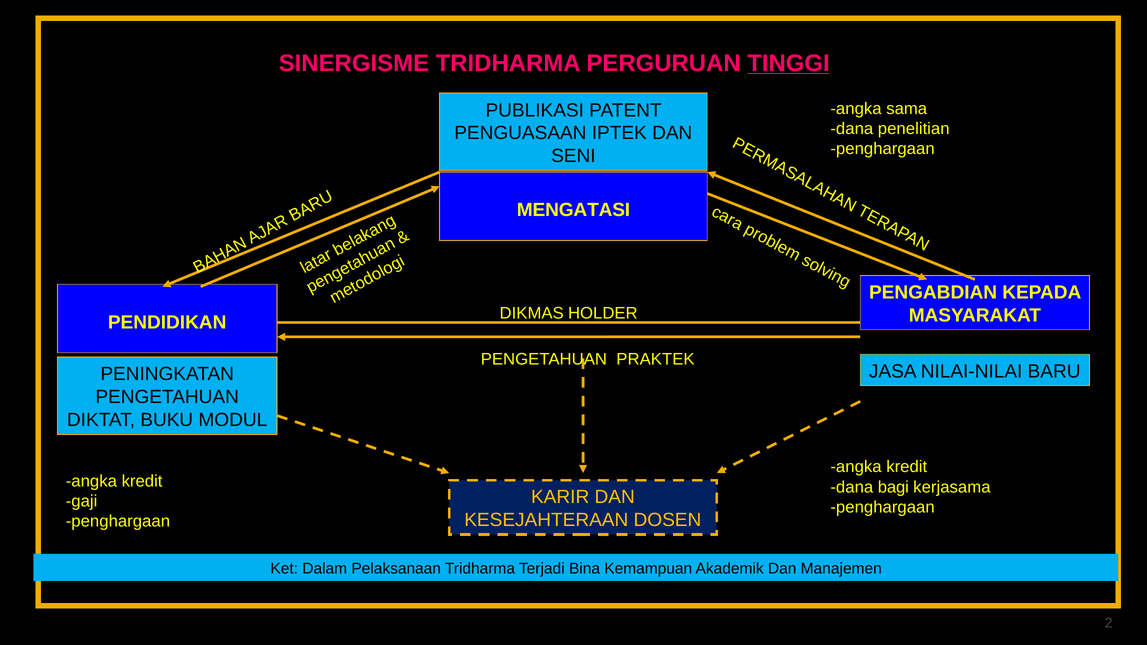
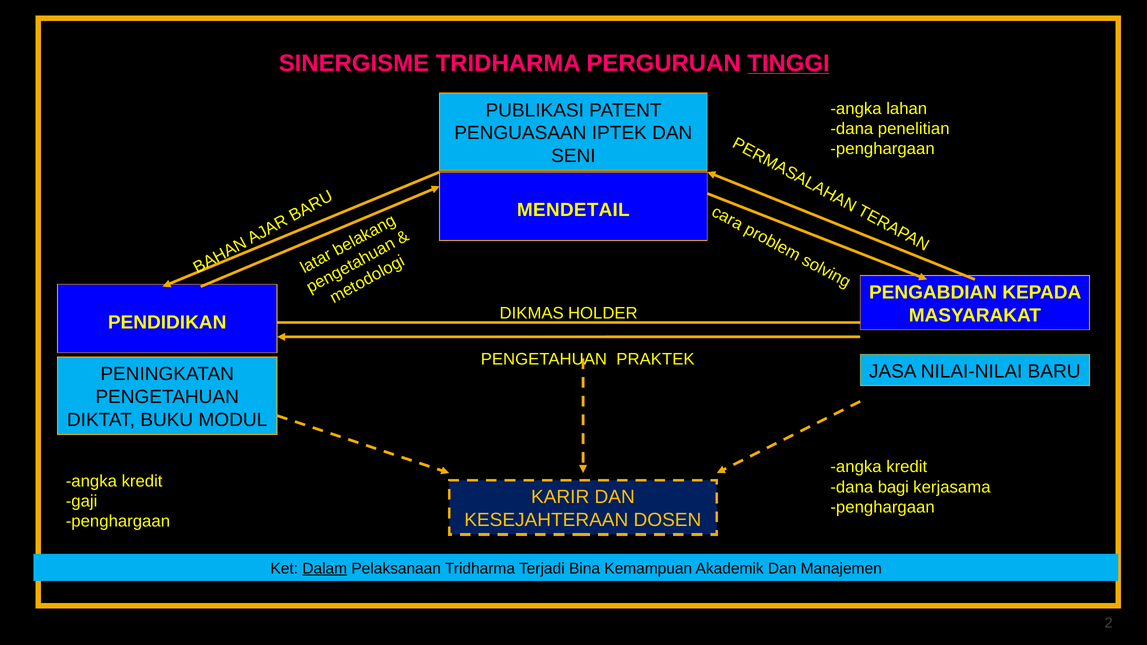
sama: sama -> lahan
MENGATASI: MENGATASI -> MENDETAIL
Dalam underline: none -> present
